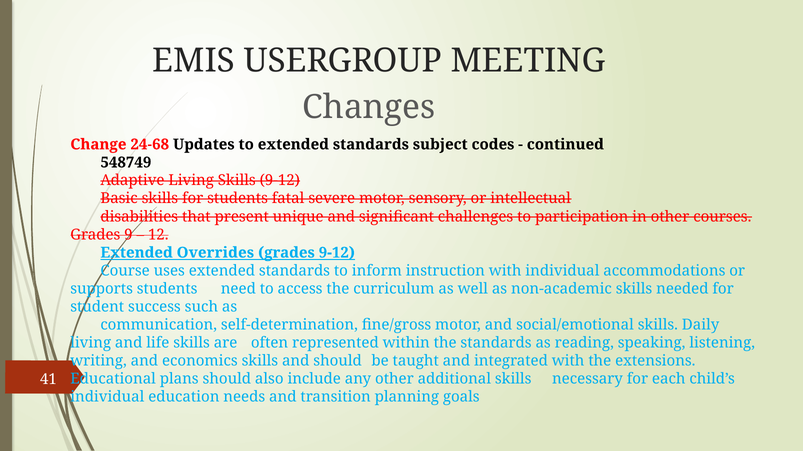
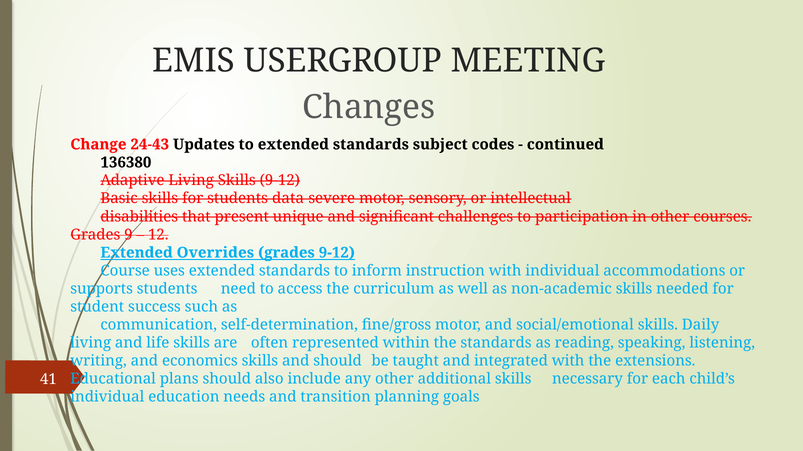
24-68: 24-68 -> 24-43
548749: 548749 -> 136380
fatal: fatal -> data
